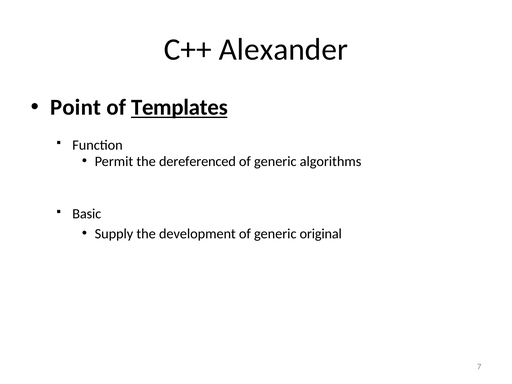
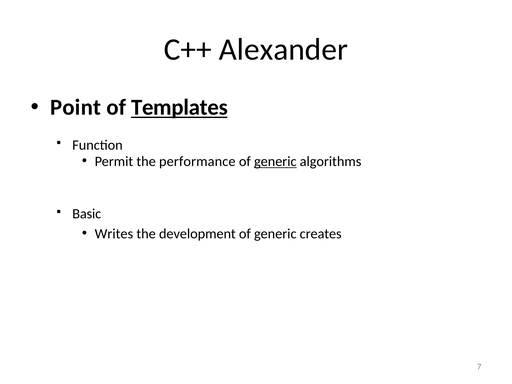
dereferenced: dereferenced -> performance
generic at (275, 162) underline: none -> present
Supply: Supply -> Writes
original: original -> creates
